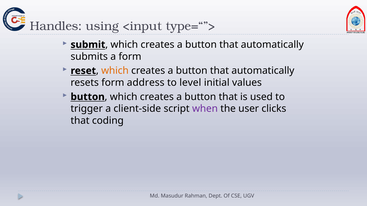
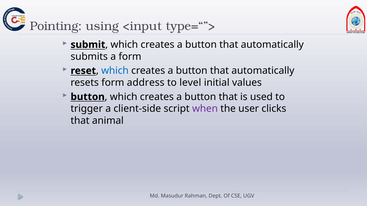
Handles: Handles -> Pointing
which at (115, 71) colour: orange -> blue
coding: coding -> animal
